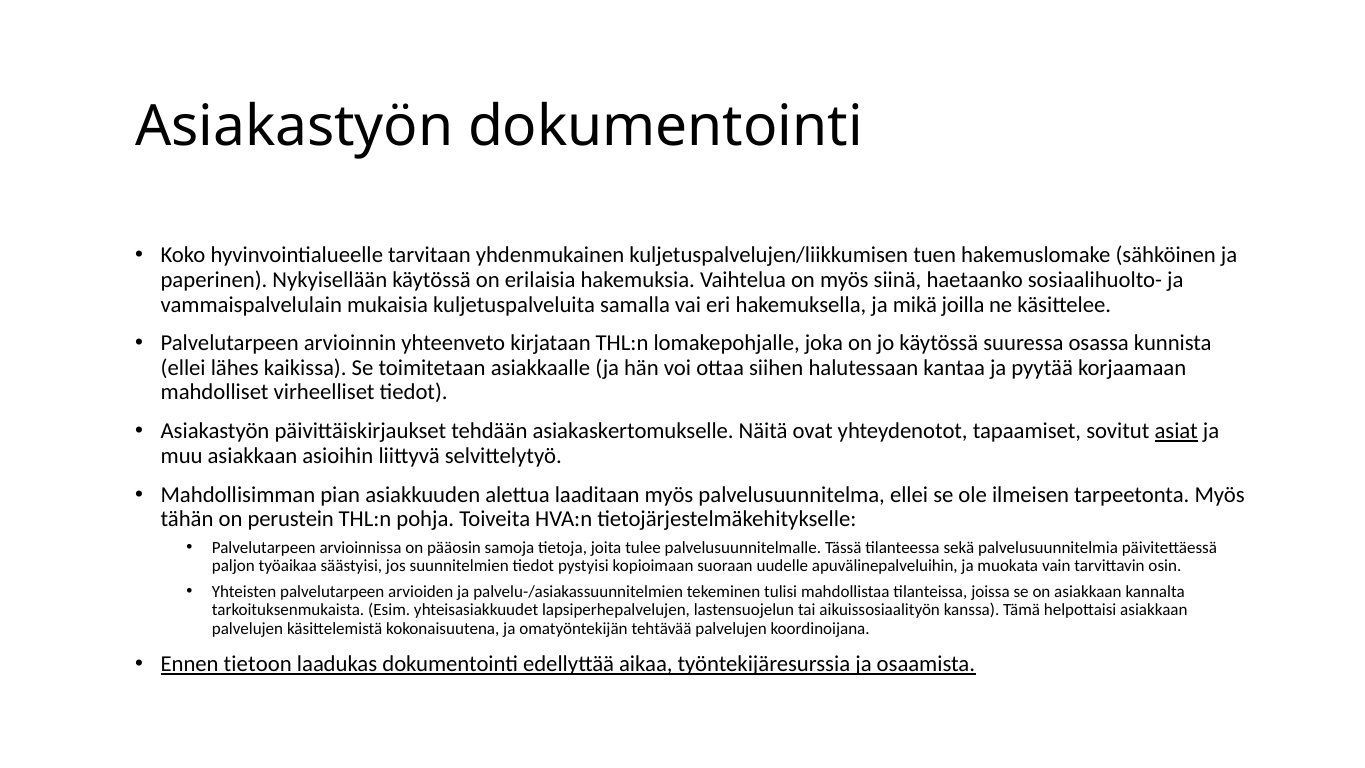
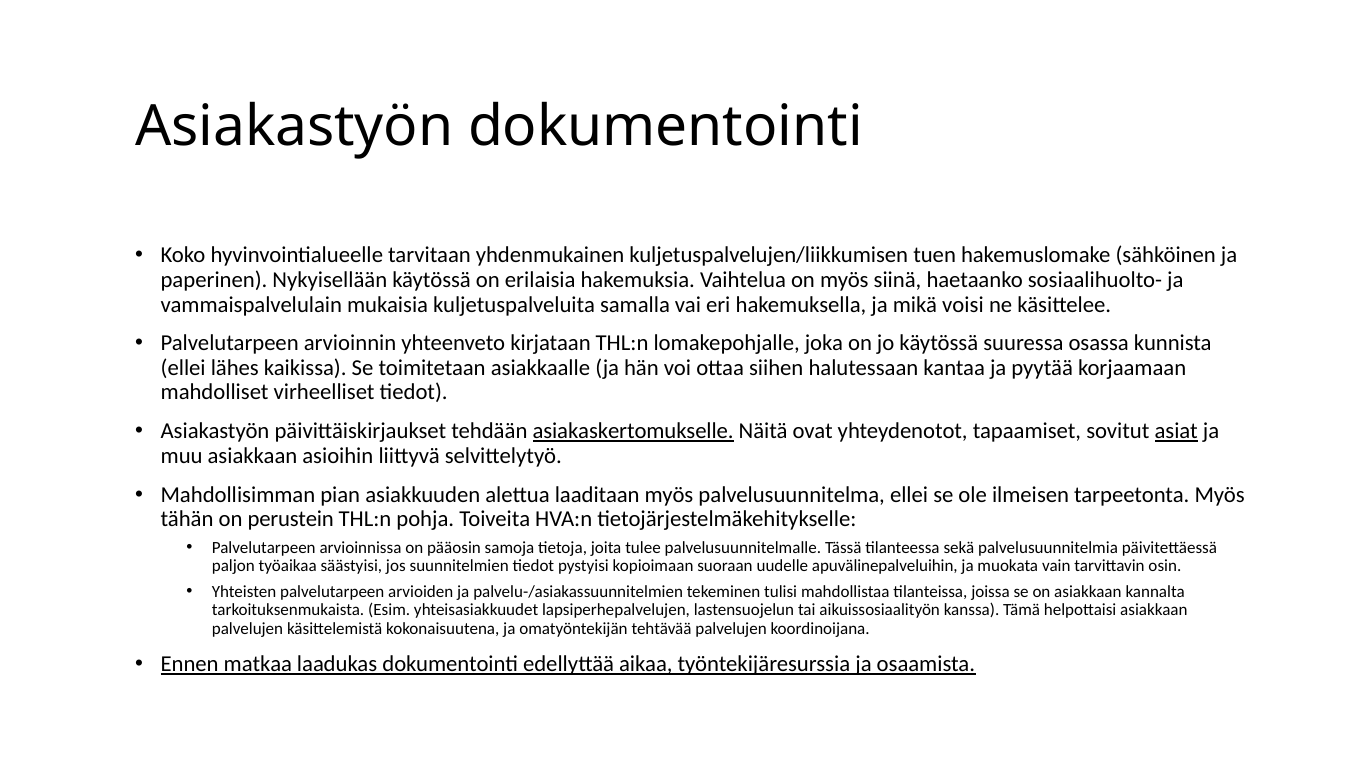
joilla: joilla -> voisi
asiakaskertomukselle underline: none -> present
tietoon: tietoon -> matkaa
